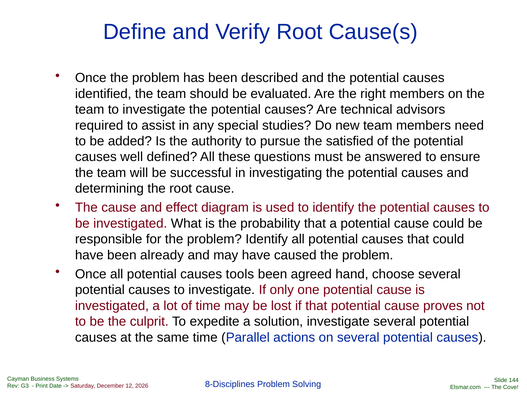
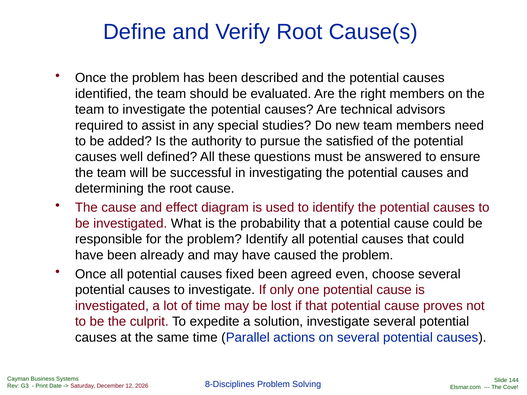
tools: tools -> fixed
hand: hand -> even
